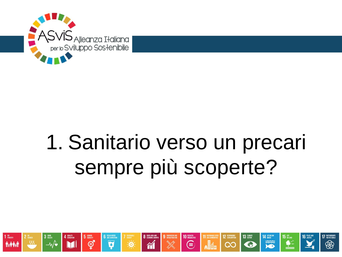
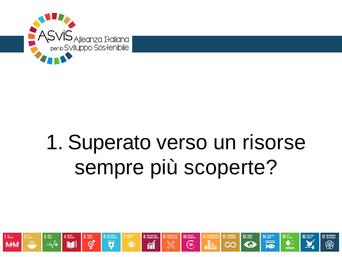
Sanitario: Sanitario -> Superato
precari: precari -> risorse
